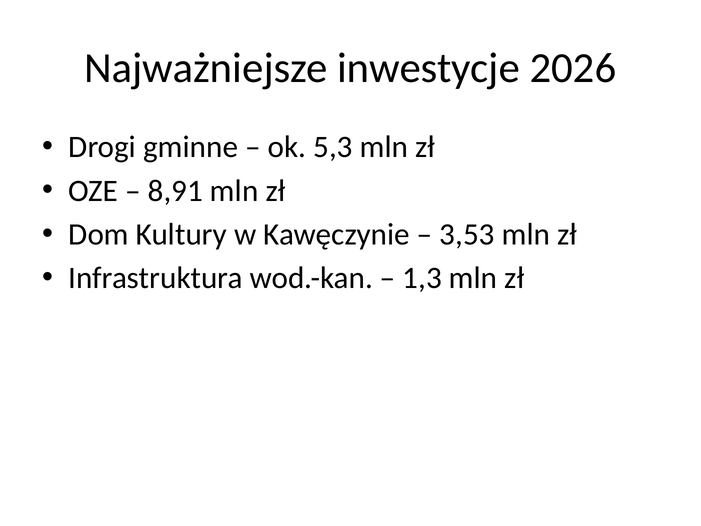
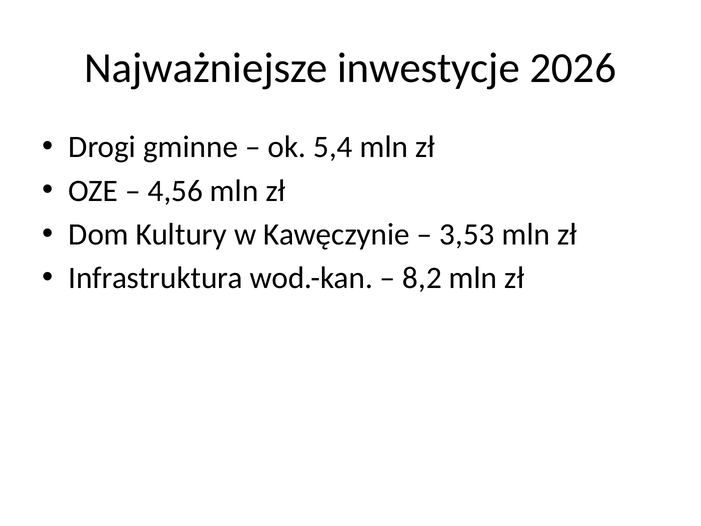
5,3: 5,3 -> 5,4
8,91: 8,91 -> 4,56
1,3: 1,3 -> 8,2
